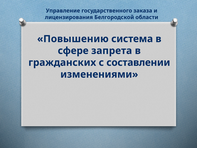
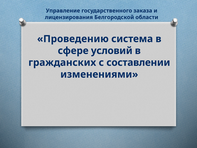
Повышению: Повышению -> Проведению
запрета: запрета -> условий
